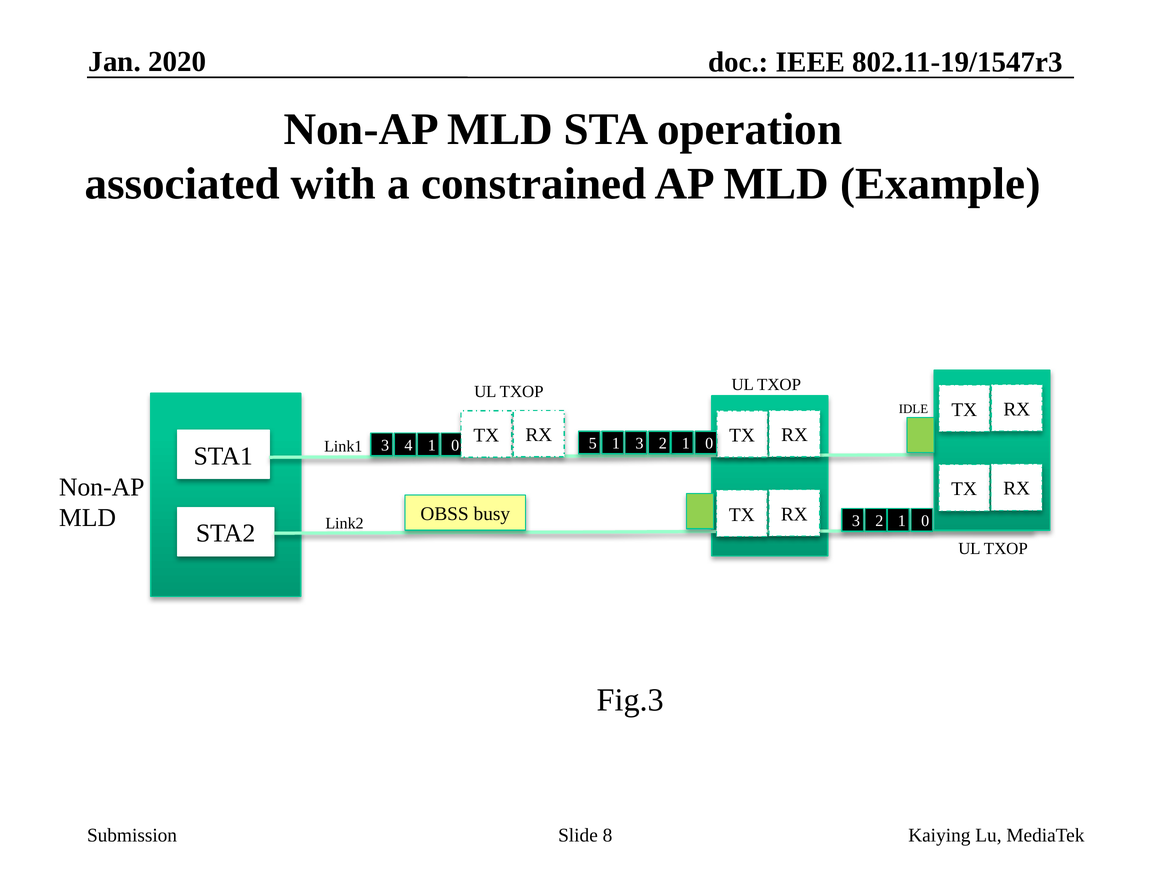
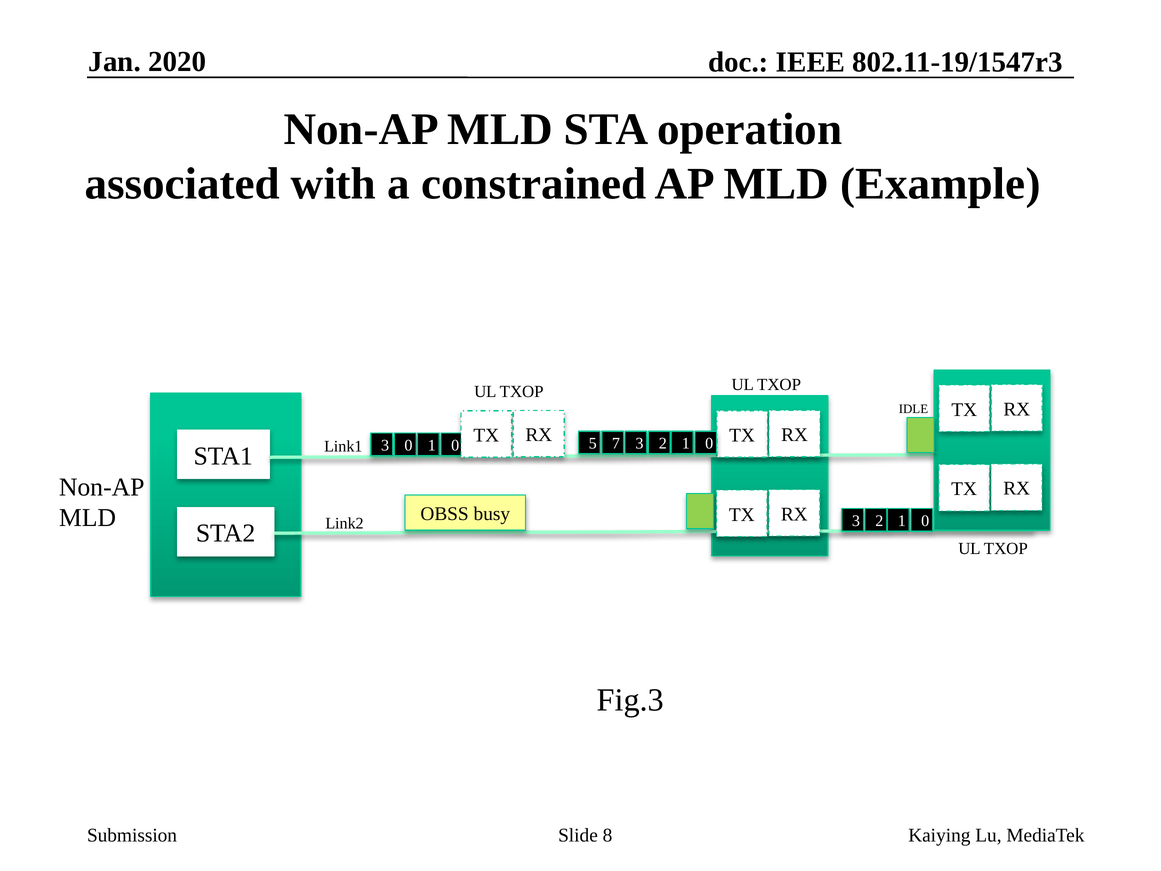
5 1: 1 -> 7
3 4: 4 -> 0
